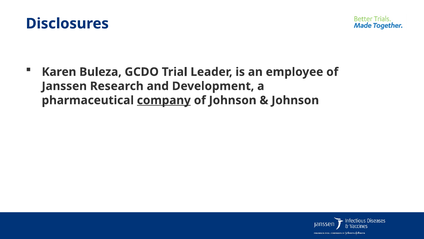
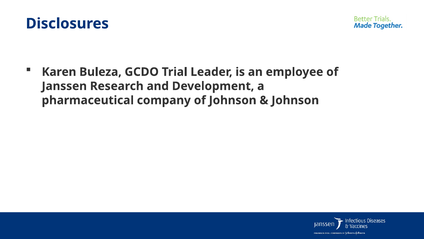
company underline: present -> none
